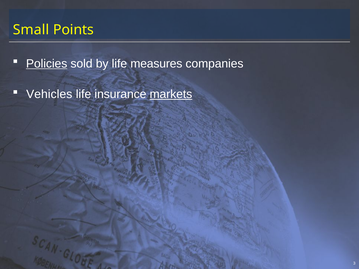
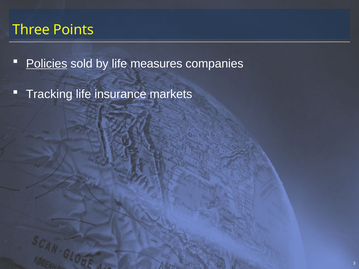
Small: Small -> Three
Vehicles: Vehicles -> Tracking
markets underline: present -> none
